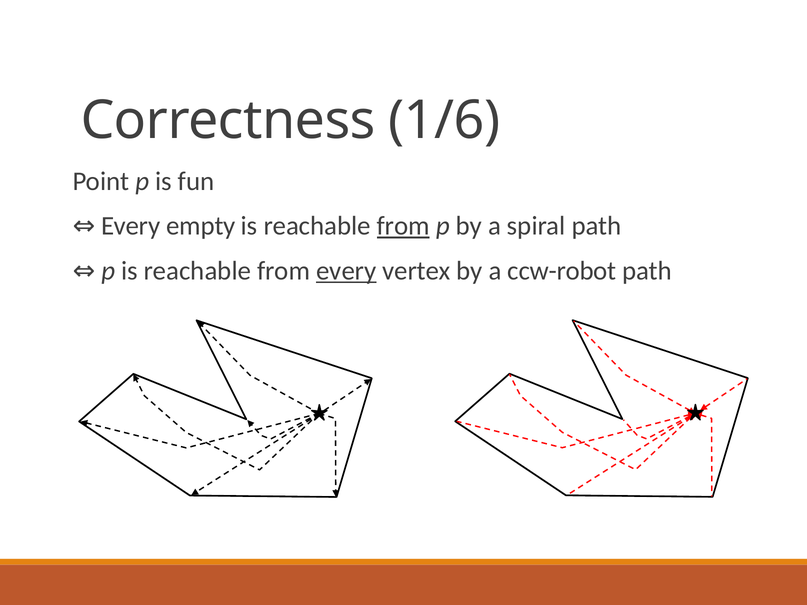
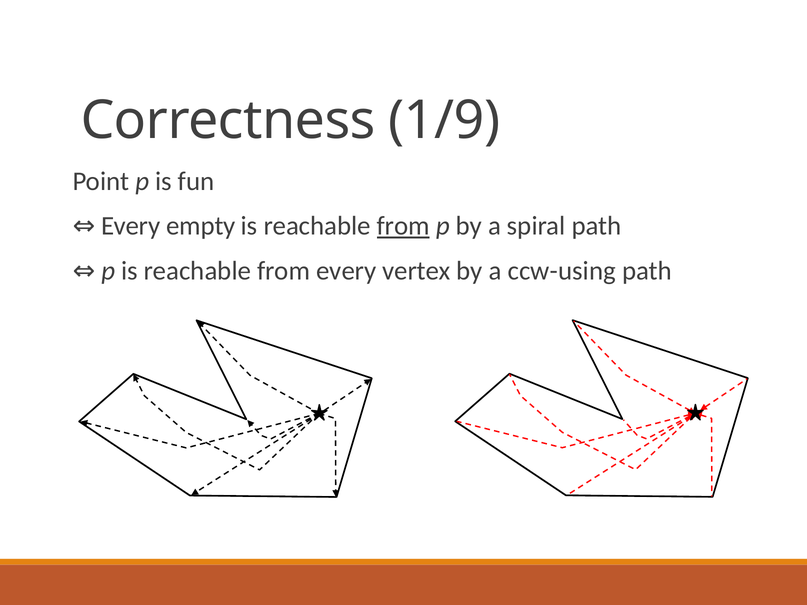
1/6: 1/6 -> 1/9
every underline: present -> none
ccw-robot: ccw-robot -> ccw-using
